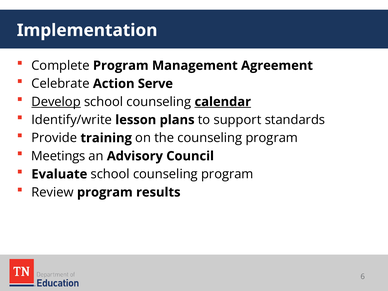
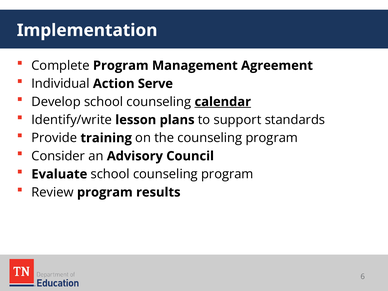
Celebrate: Celebrate -> Individual
Develop underline: present -> none
Meetings: Meetings -> Consider
